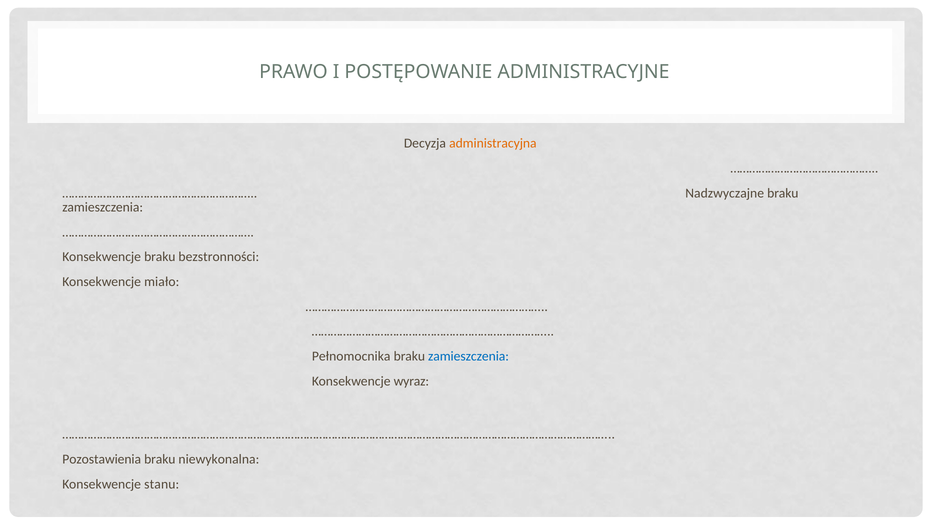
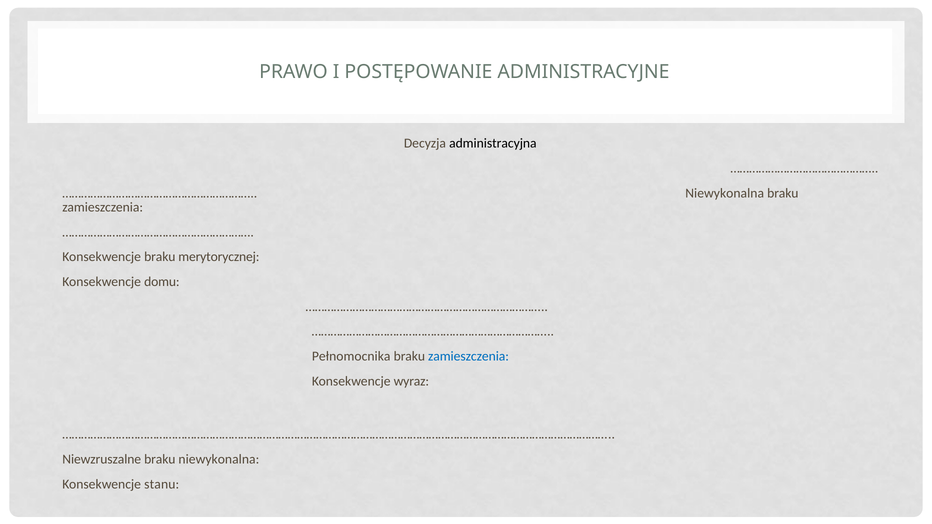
administracyjna colour: orange -> black
Nadzwyczajne at (725, 193): Nadzwyczajne -> Niewykonalna
bezstronności: bezstronności -> merytorycznej
miało: miało -> domu
Pozostawienia: Pozostawienia -> Niewzruszalne
